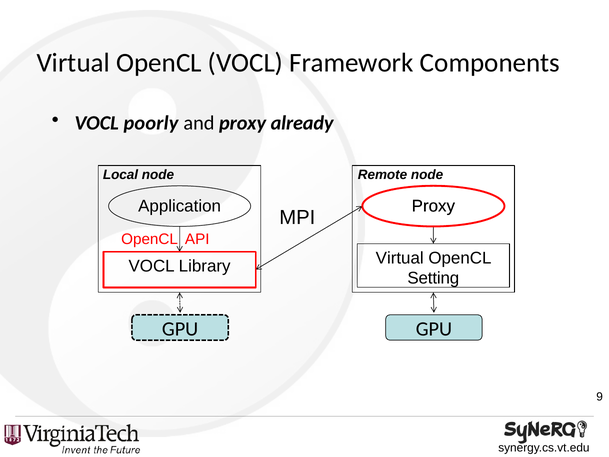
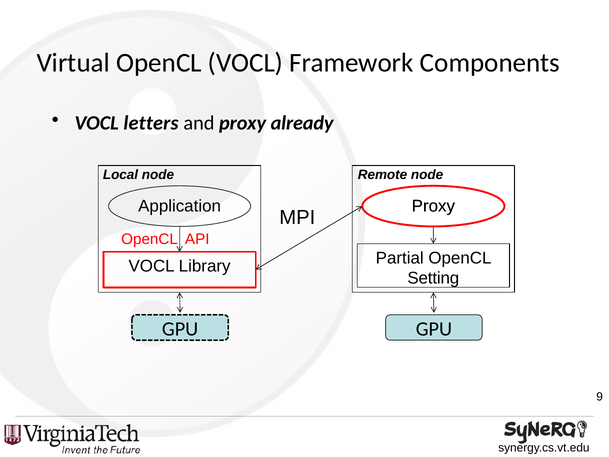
poorly: poorly -> letters
Virtual at (400, 258): Virtual -> Partial
